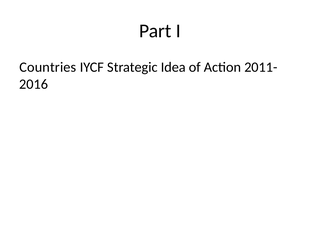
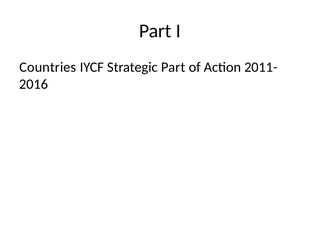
Strategic Idea: Idea -> Part
